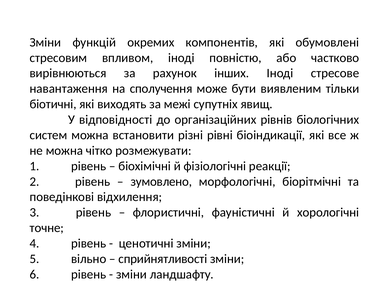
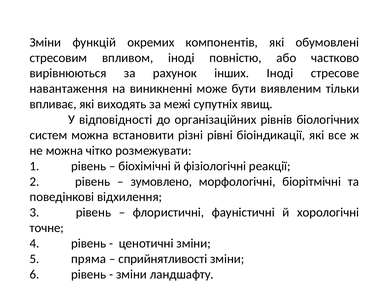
сполучення: сполучення -> виникненні
біотичні: біотичні -> впливає
вільно: вільно -> пряма
